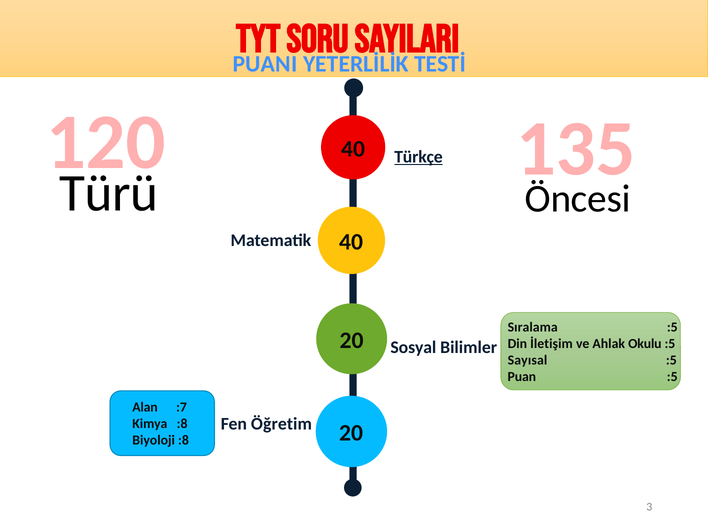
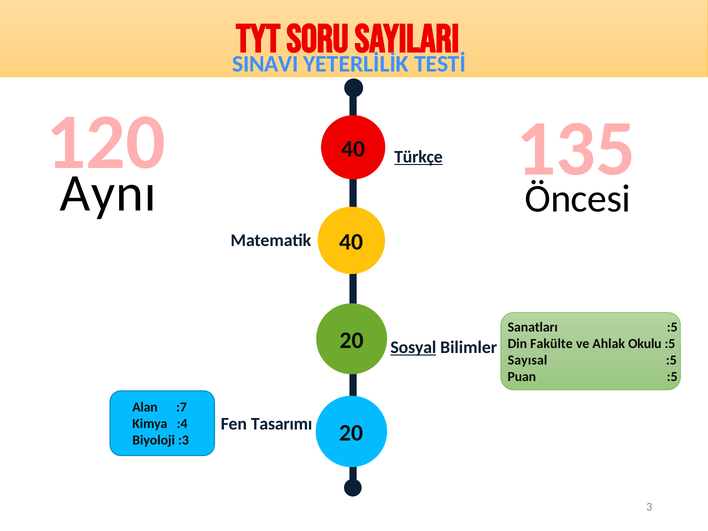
PUANI: PUANI -> SINAVI
Türü: Türü -> Aynı
Sıralama: Sıralama -> Sanatları
İletişim: İletişim -> Fakülte
Sosyal underline: none -> present
Öğretim: Öğretim -> Tasarımı
Kimya :8: :8 -> :4
Biyoloji :8: :8 -> :3
